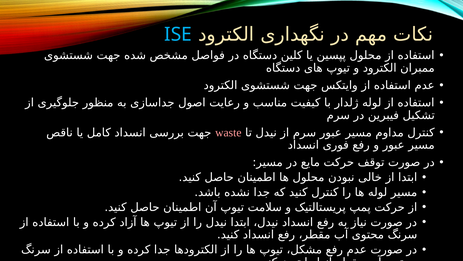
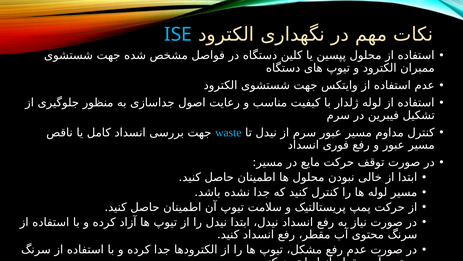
waste colour: pink -> light blue
